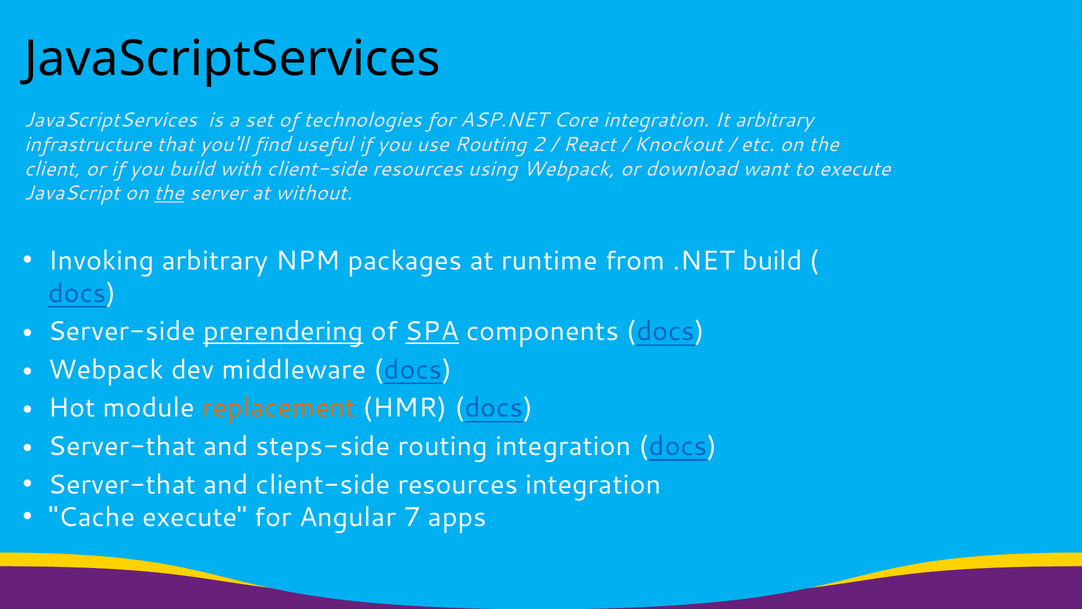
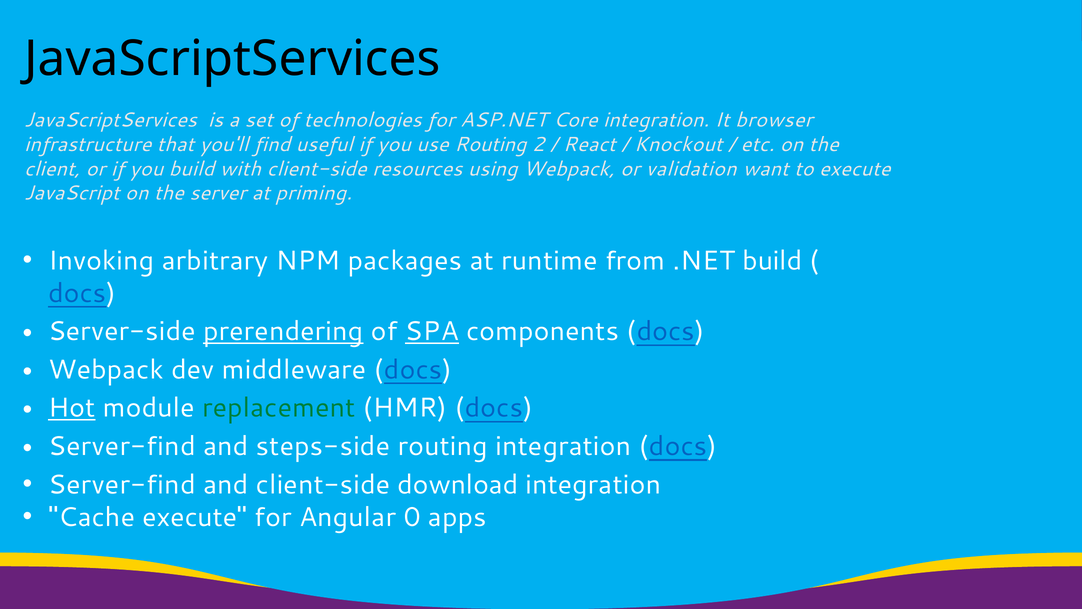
It arbitrary: arbitrary -> browser
download: download -> validation
the at (169, 193) underline: present -> none
without: without -> priming
Hot underline: none -> present
replacement colour: orange -> green
Server-that at (122, 446): Server-that -> Server-find
Server-that at (122, 484): Server-that -> Server-find
and client-side resources: resources -> download
7: 7 -> 0
